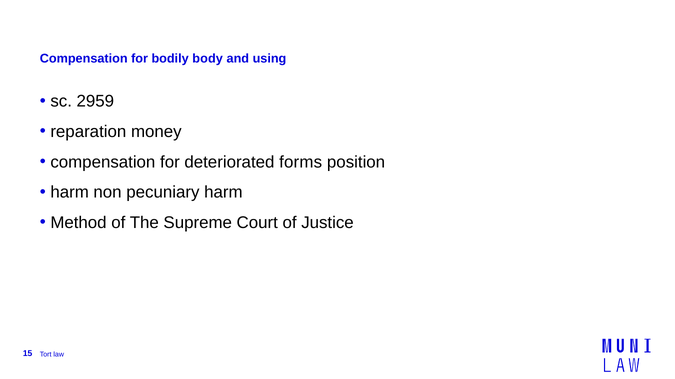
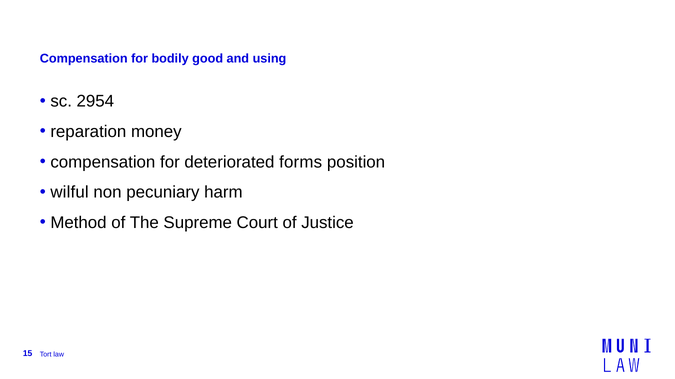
body: body -> good
2959: 2959 -> 2954
harm at (70, 193): harm -> wilful
